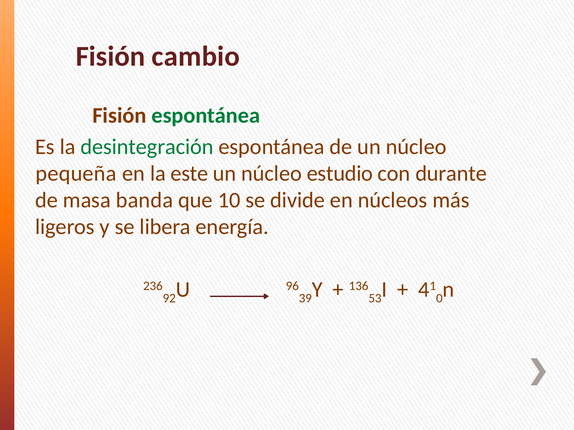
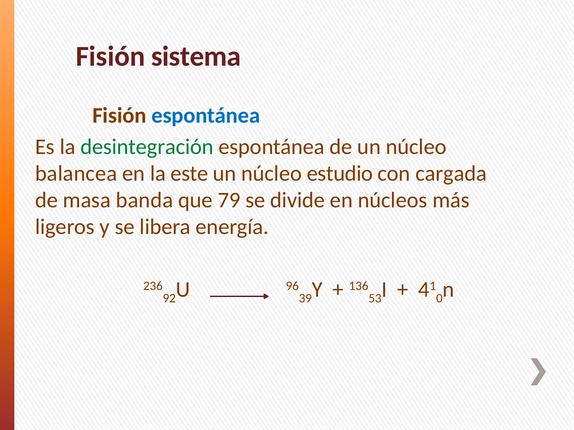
cambio: cambio -> sistema
espontánea at (206, 116) colour: green -> blue
pequeña: pequeña -> balancea
durante: durante -> cargada
10: 10 -> 79
